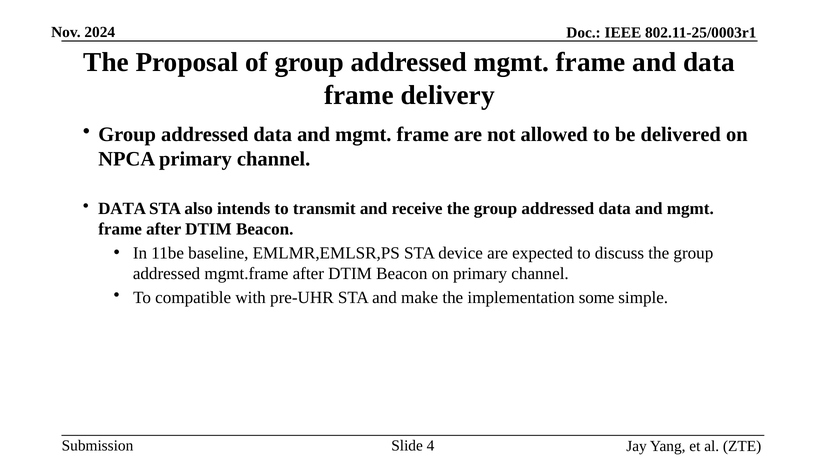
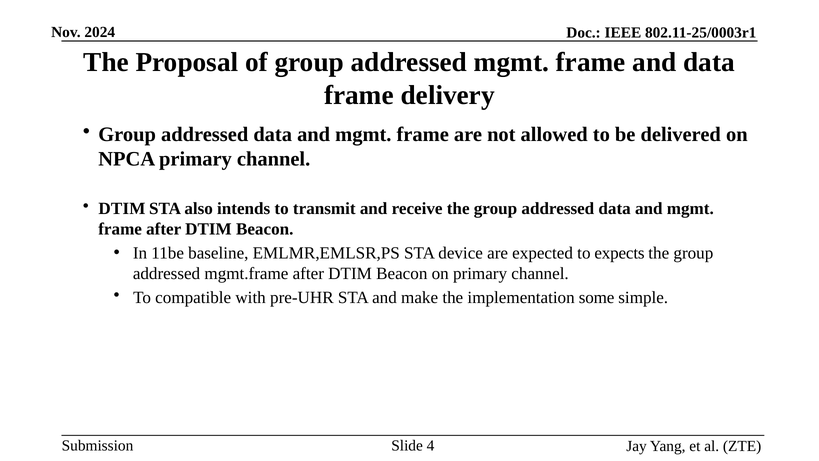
DATA at (122, 209): DATA -> DTIM
discuss: discuss -> expects
